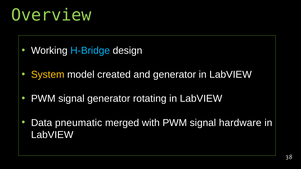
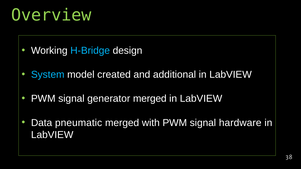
System colour: yellow -> light blue
and generator: generator -> additional
generator rotating: rotating -> merged
